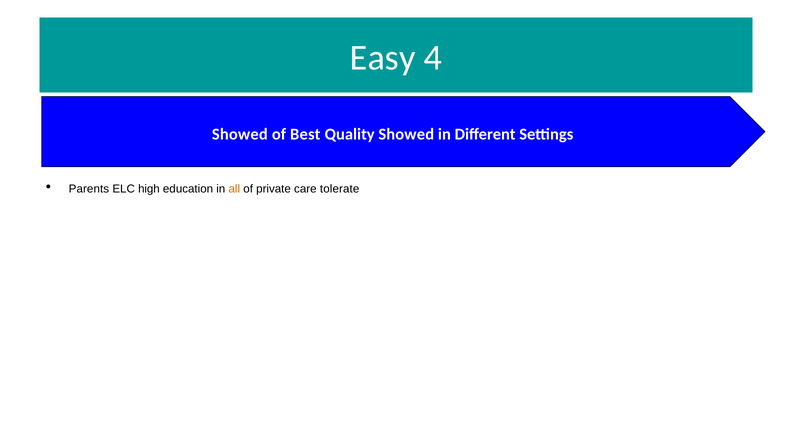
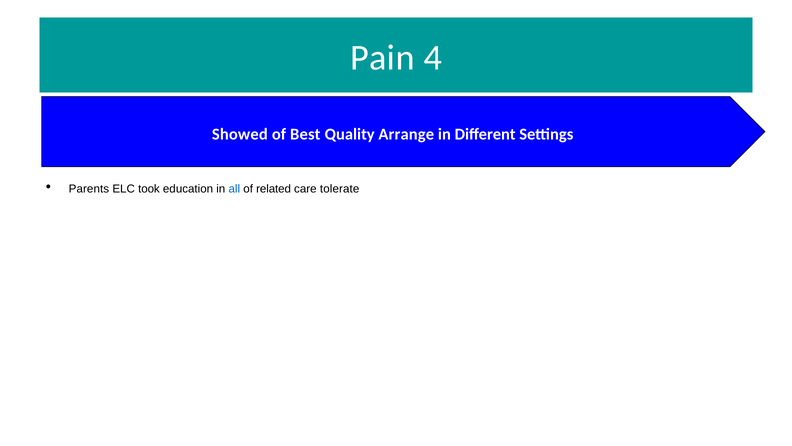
Easy: Easy -> Pain
Quality Showed: Showed -> Arrange
high: high -> took
all colour: orange -> blue
private: private -> related
